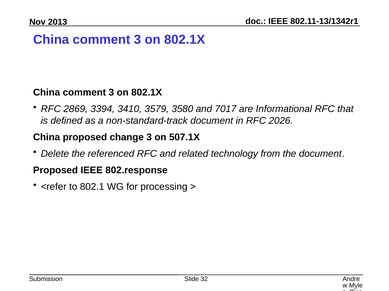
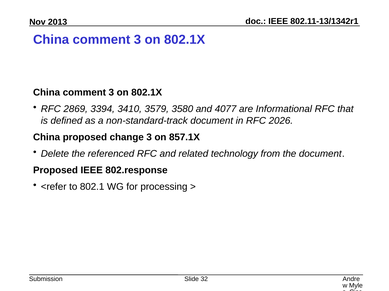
7017: 7017 -> 4077
507.1X: 507.1X -> 857.1X
